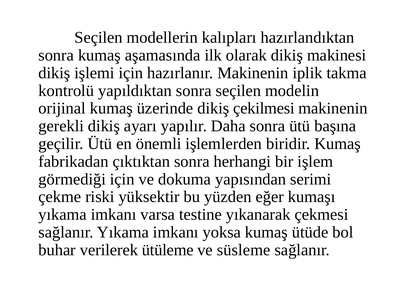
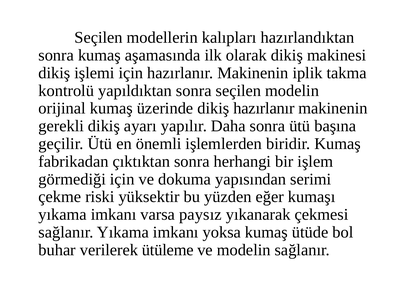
dikiş çekilmesi: çekilmesi -> hazırlanır
testine: testine -> paysız
ve süsleme: süsleme -> modelin
